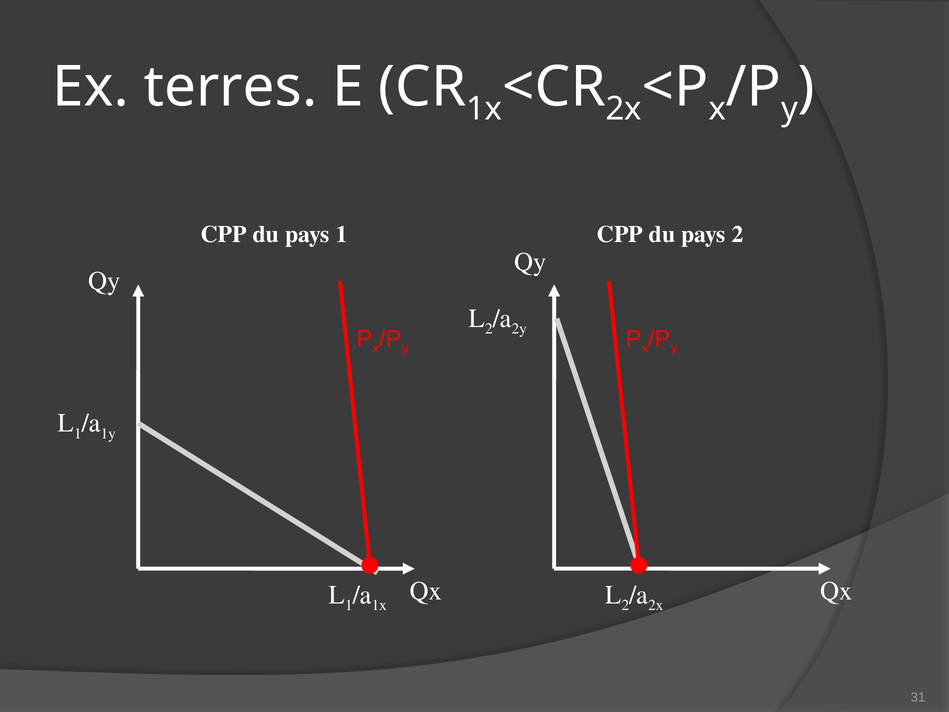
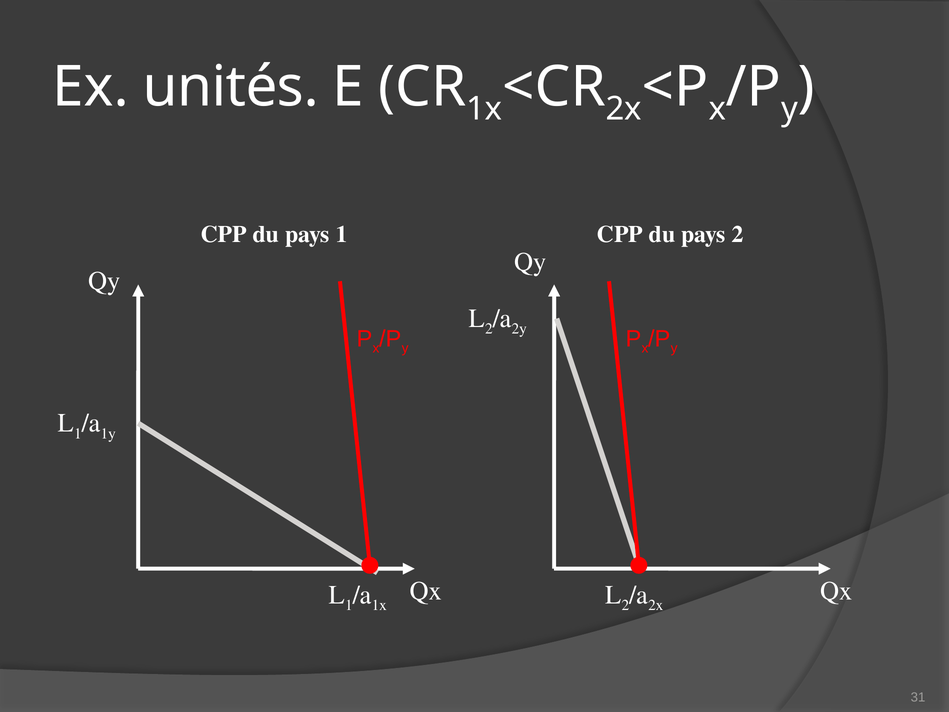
terres: terres -> unités
